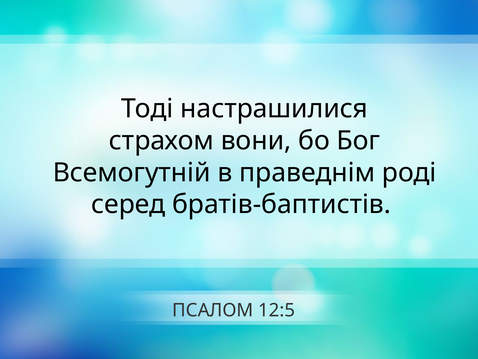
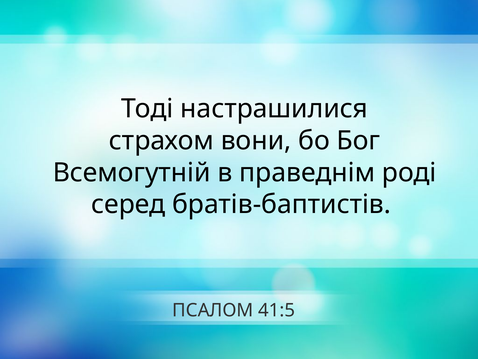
12:5: 12:5 -> 41:5
